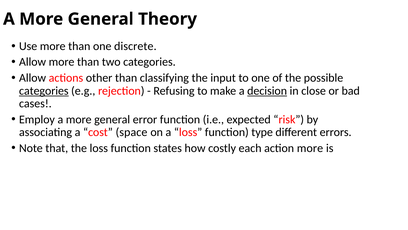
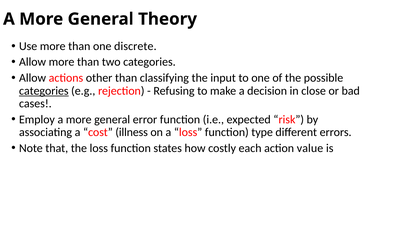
decision underline: present -> none
space: space -> illness
action more: more -> value
